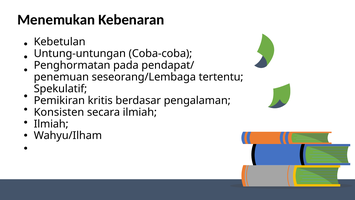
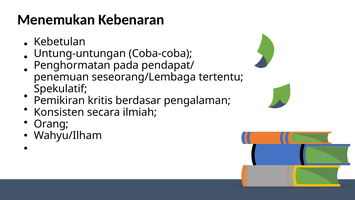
Ilmiah at (51, 124): Ilmiah -> Orang
